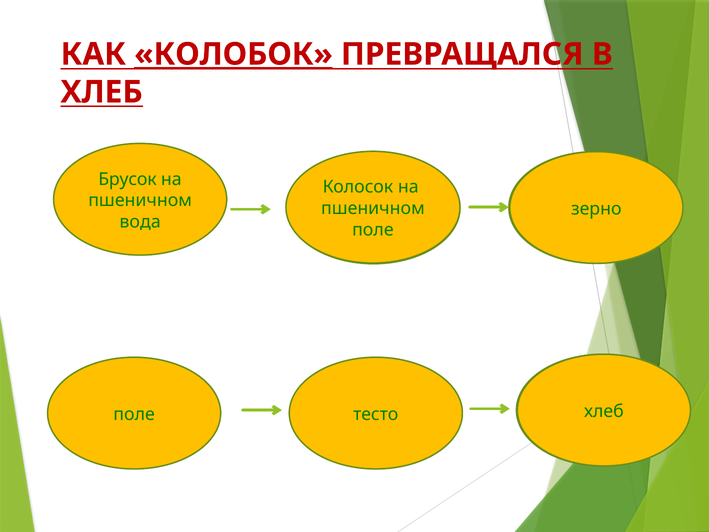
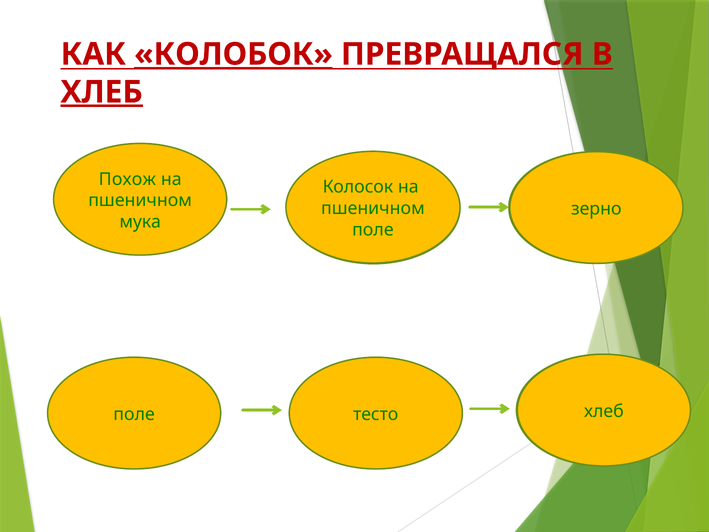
ХЛЕБ at (102, 92) underline: none -> present
Брусок: Брусок -> Похож
вода: вода -> мука
